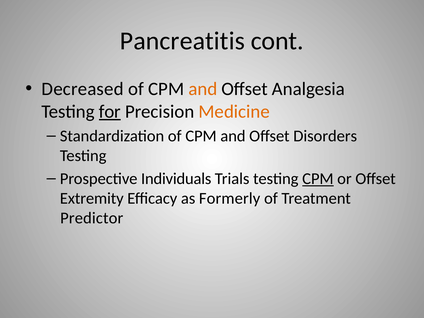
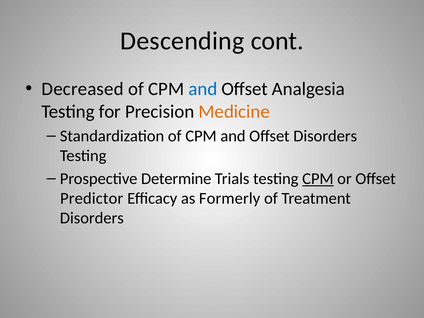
Pancreatitis: Pancreatitis -> Descending
and at (203, 89) colour: orange -> blue
for underline: present -> none
Individuals: Individuals -> Determine
Extremity: Extremity -> Predictor
Predictor at (92, 218): Predictor -> Disorders
